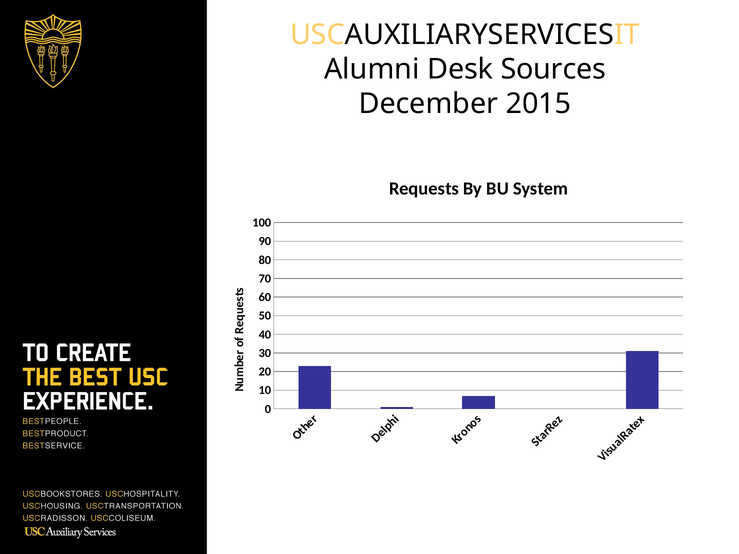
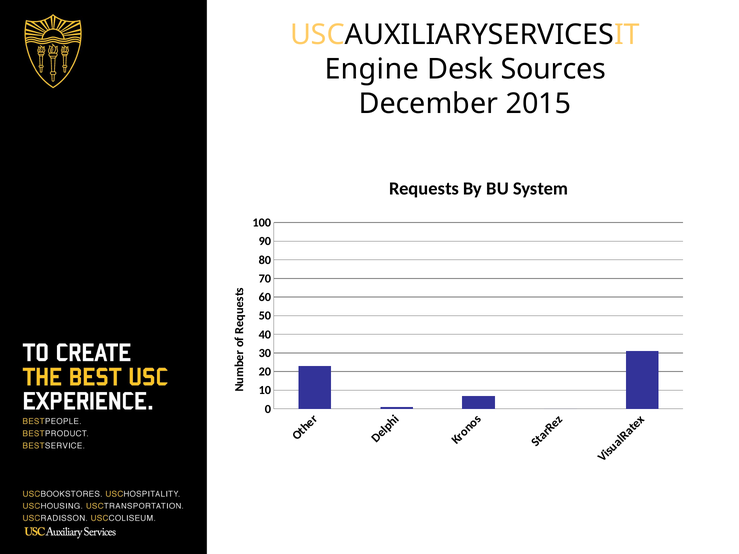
Alumni: Alumni -> Engine
